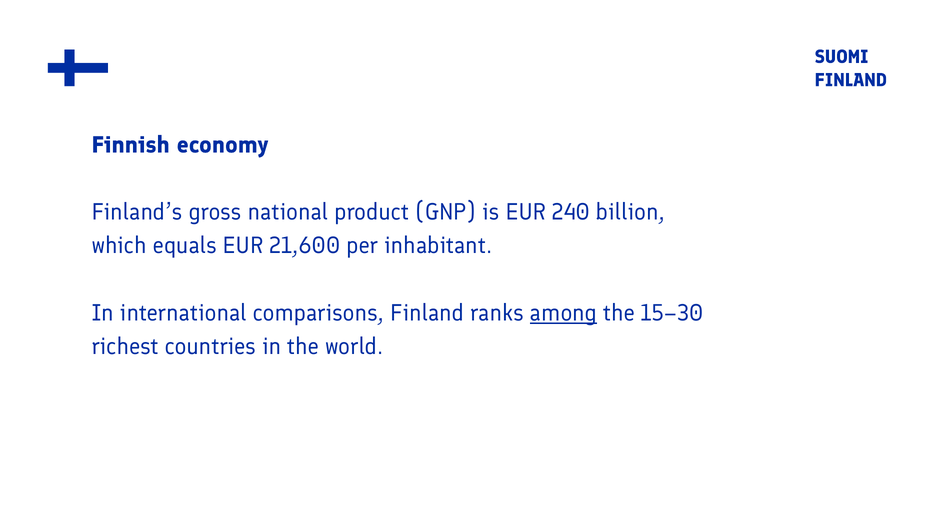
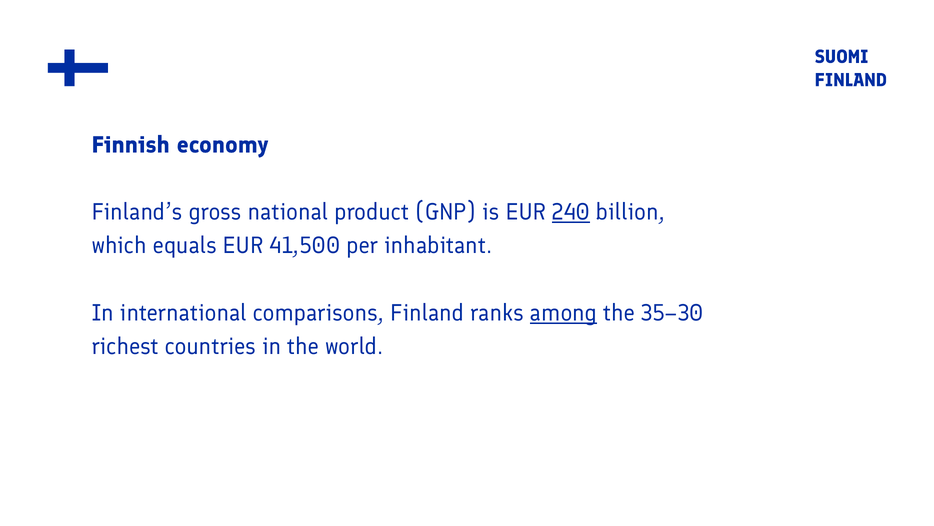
240 underline: none -> present
21,600: 21,600 -> 41,500
15–30: 15–30 -> 35–30
